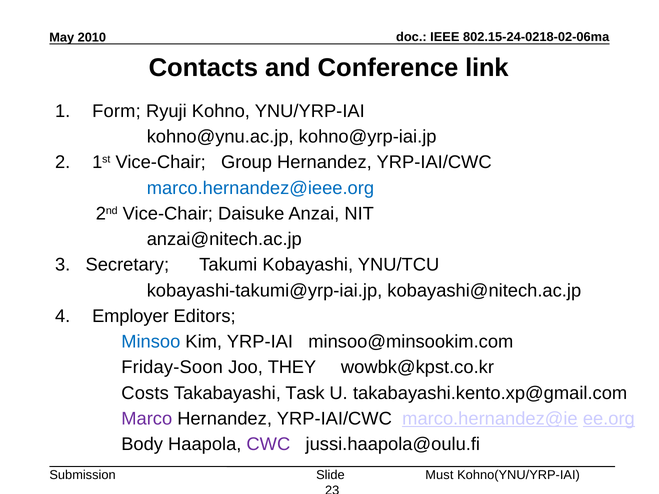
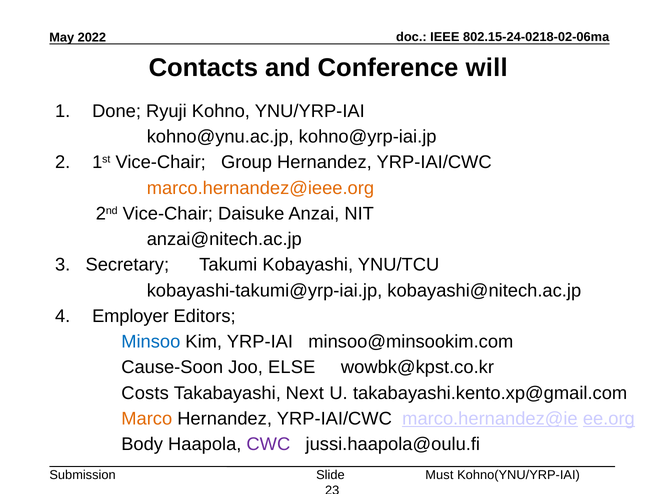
2010: 2010 -> 2022
link: link -> will
Form: Form -> Done
marco.hernandez@ieee.org colour: blue -> orange
Friday-Soon: Friday-Soon -> Cause-Soon
THEY: THEY -> ELSE
Task: Task -> Next
Marco colour: purple -> orange
